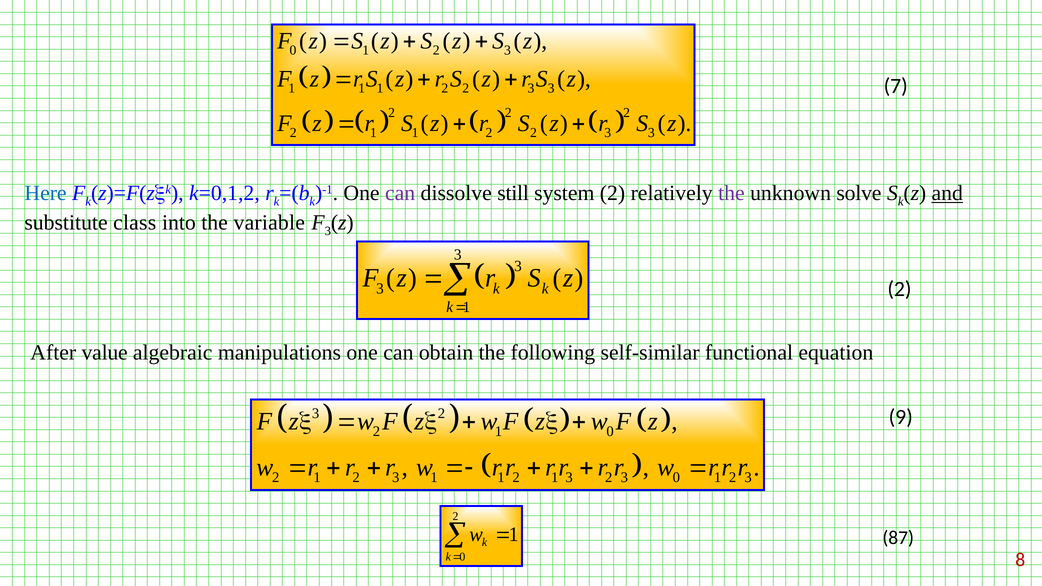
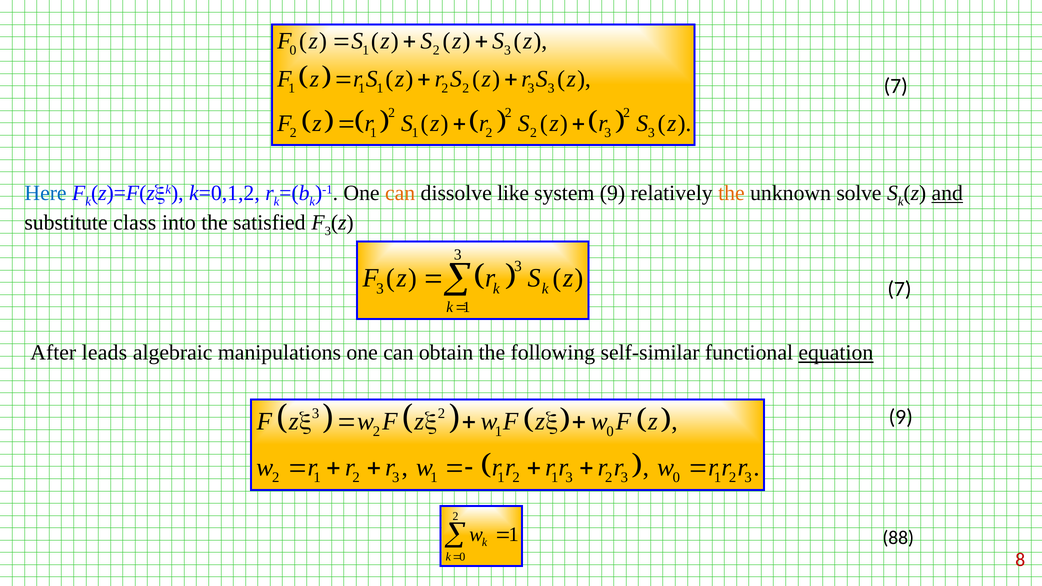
can at (400, 193) colour: purple -> orange
still: still -> like
system 2: 2 -> 9
the at (731, 193) colour: purple -> orange
variable: variable -> satisfied
2 at (899, 289): 2 -> 7
value: value -> leads
equation underline: none -> present
87: 87 -> 88
